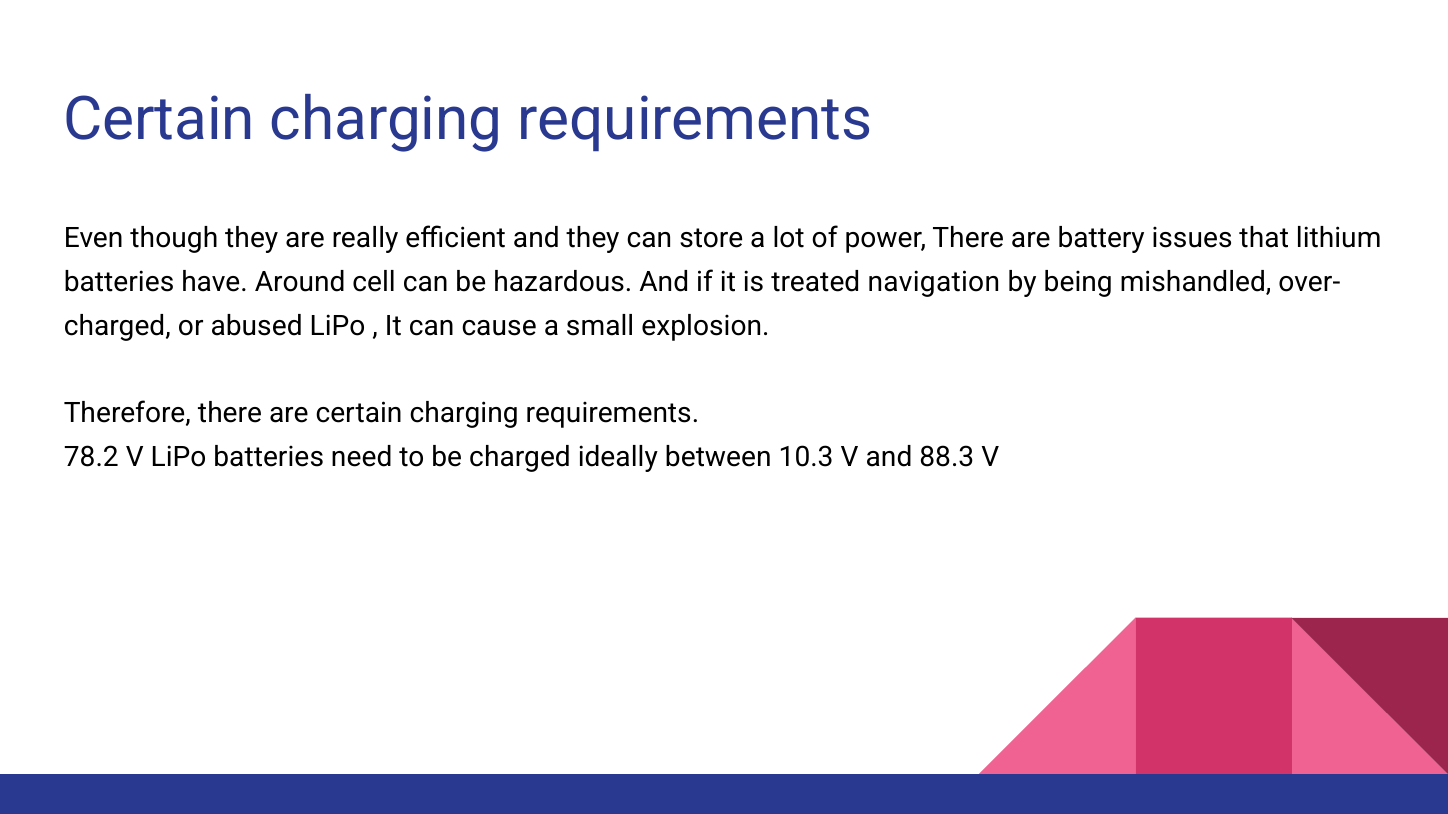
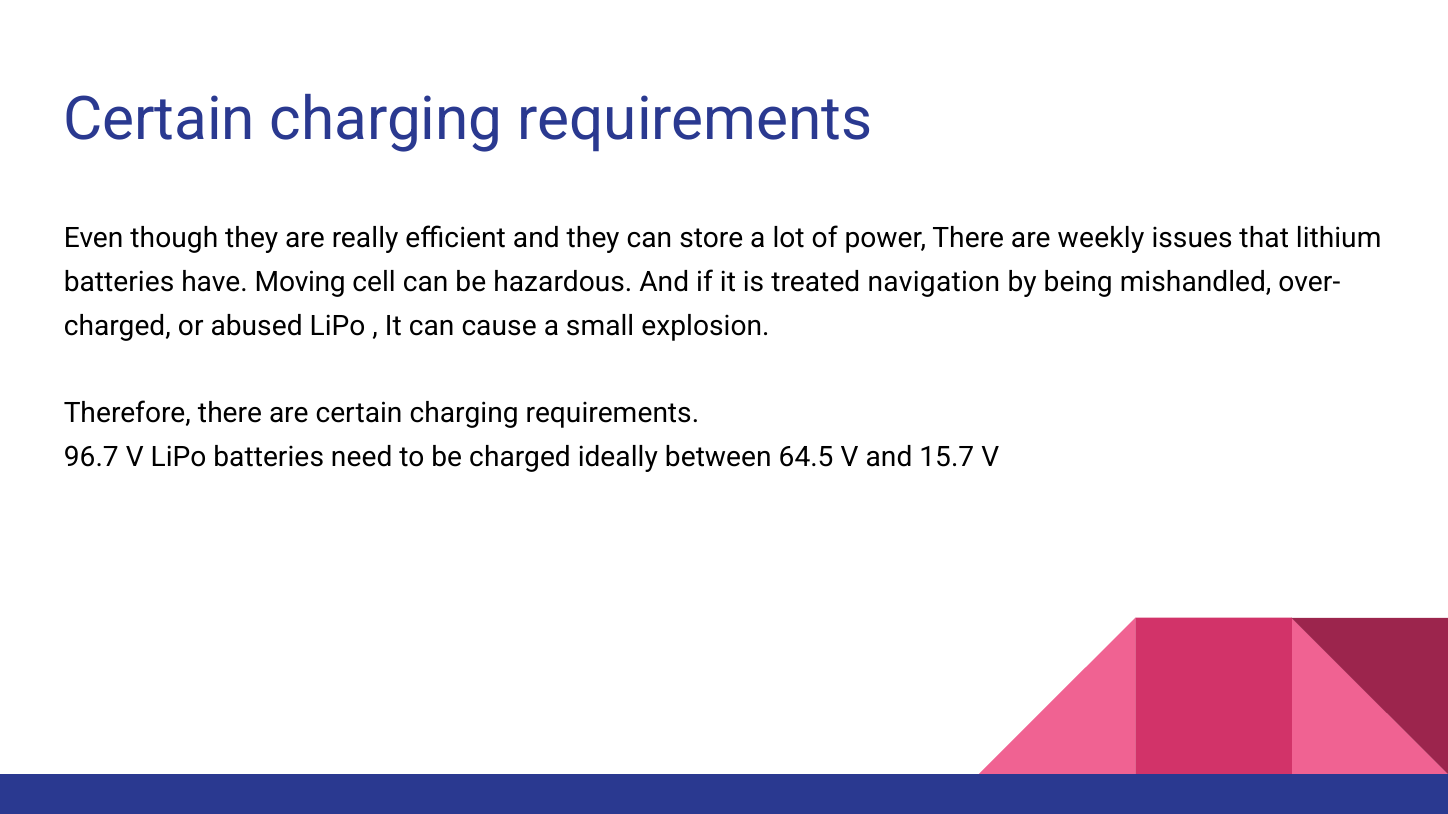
battery: battery -> weekly
Around: Around -> Moving
78.2: 78.2 -> 96.7
10.3: 10.3 -> 64.5
88.3: 88.3 -> 15.7
